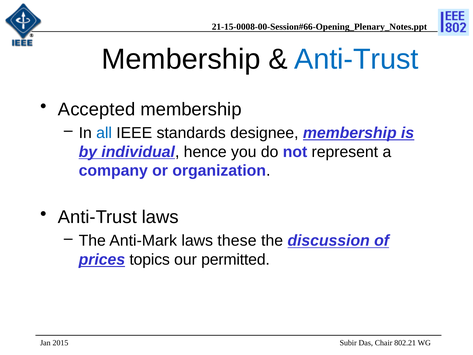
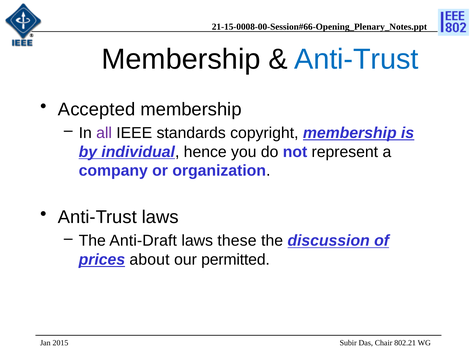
all colour: blue -> purple
designee: designee -> copyright
Anti-Mark: Anti-Mark -> Anti-Draft
topics: topics -> about
